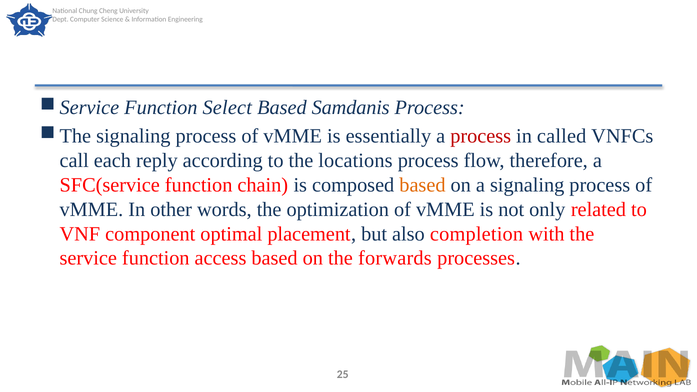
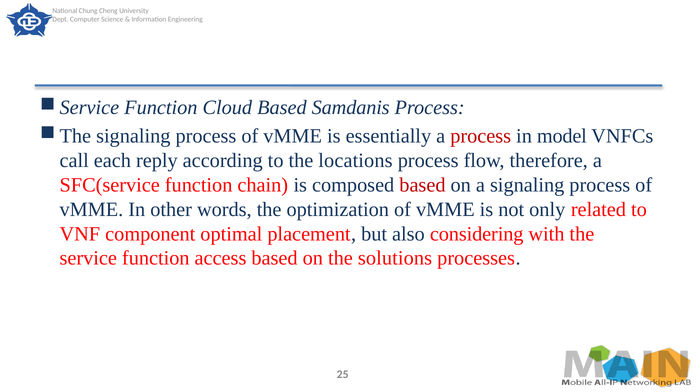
Select: Select -> Cloud
called: called -> model
based at (422, 185) colour: orange -> red
completion: completion -> considering
forwards: forwards -> solutions
